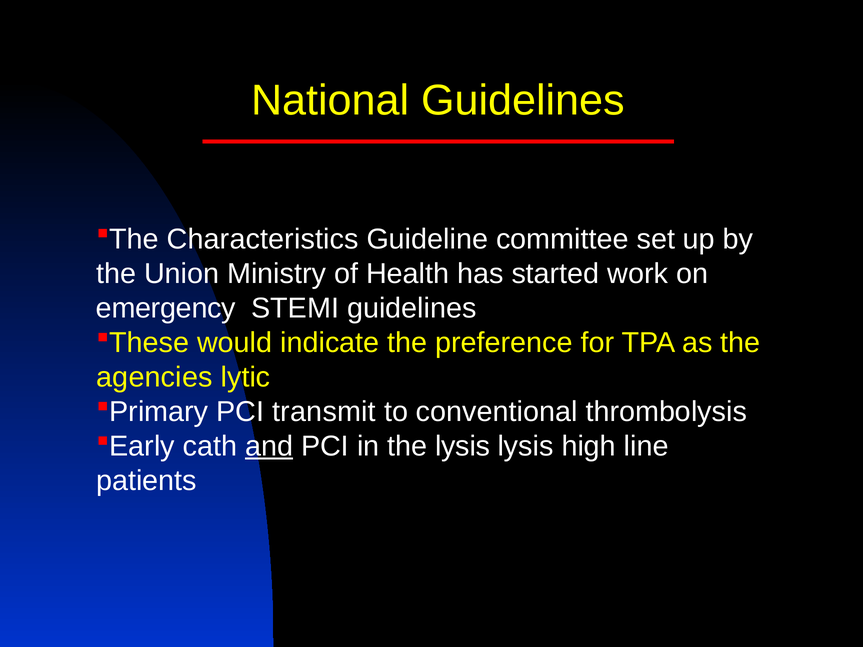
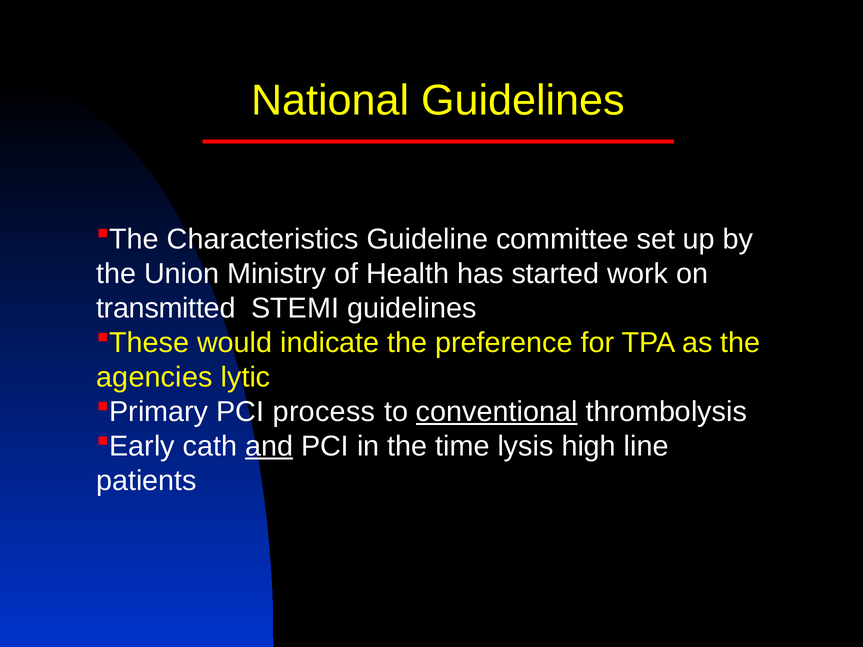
emergency: emergency -> transmitted
transmit: transmit -> process
conventional underline: none -> present
the lysis: lysis -> time
